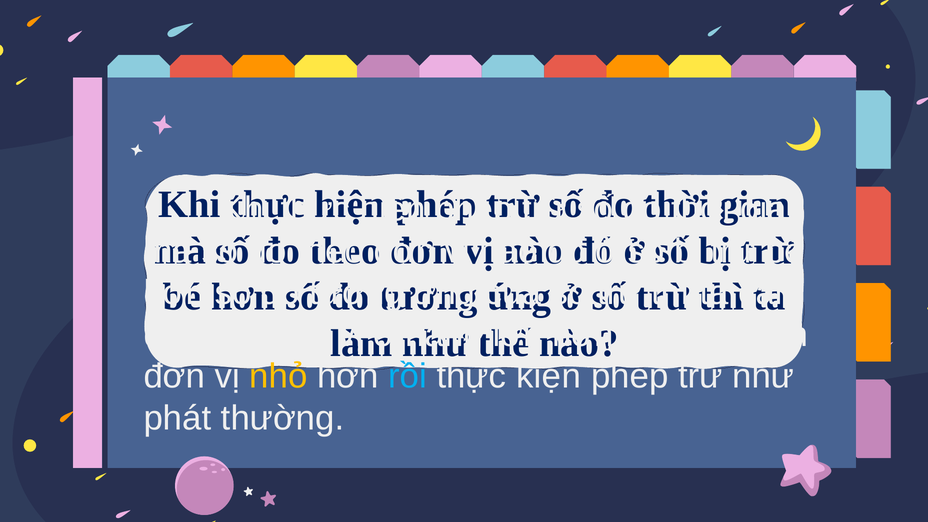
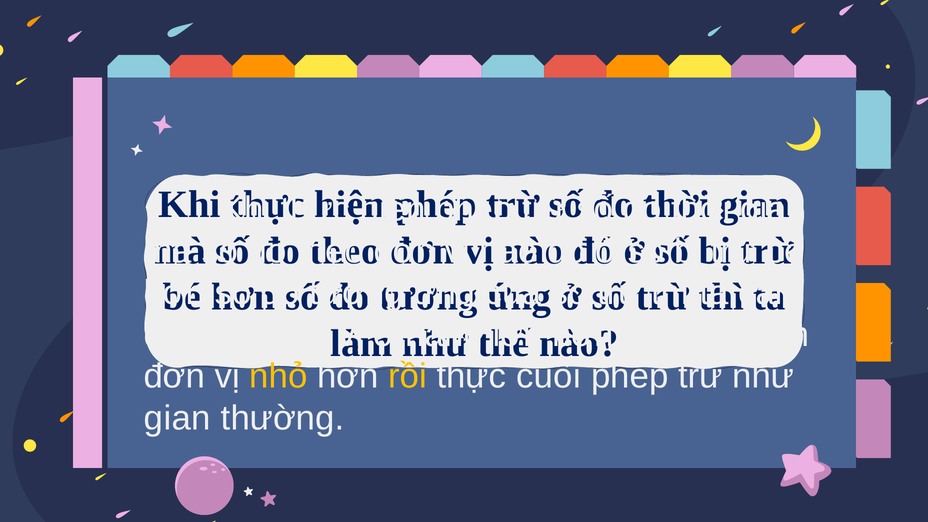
cách: cách -> tham
rồi colour: light blue -> yellow
kiện: kiện -> cuối
phát at (177, 418): phát -> gian
